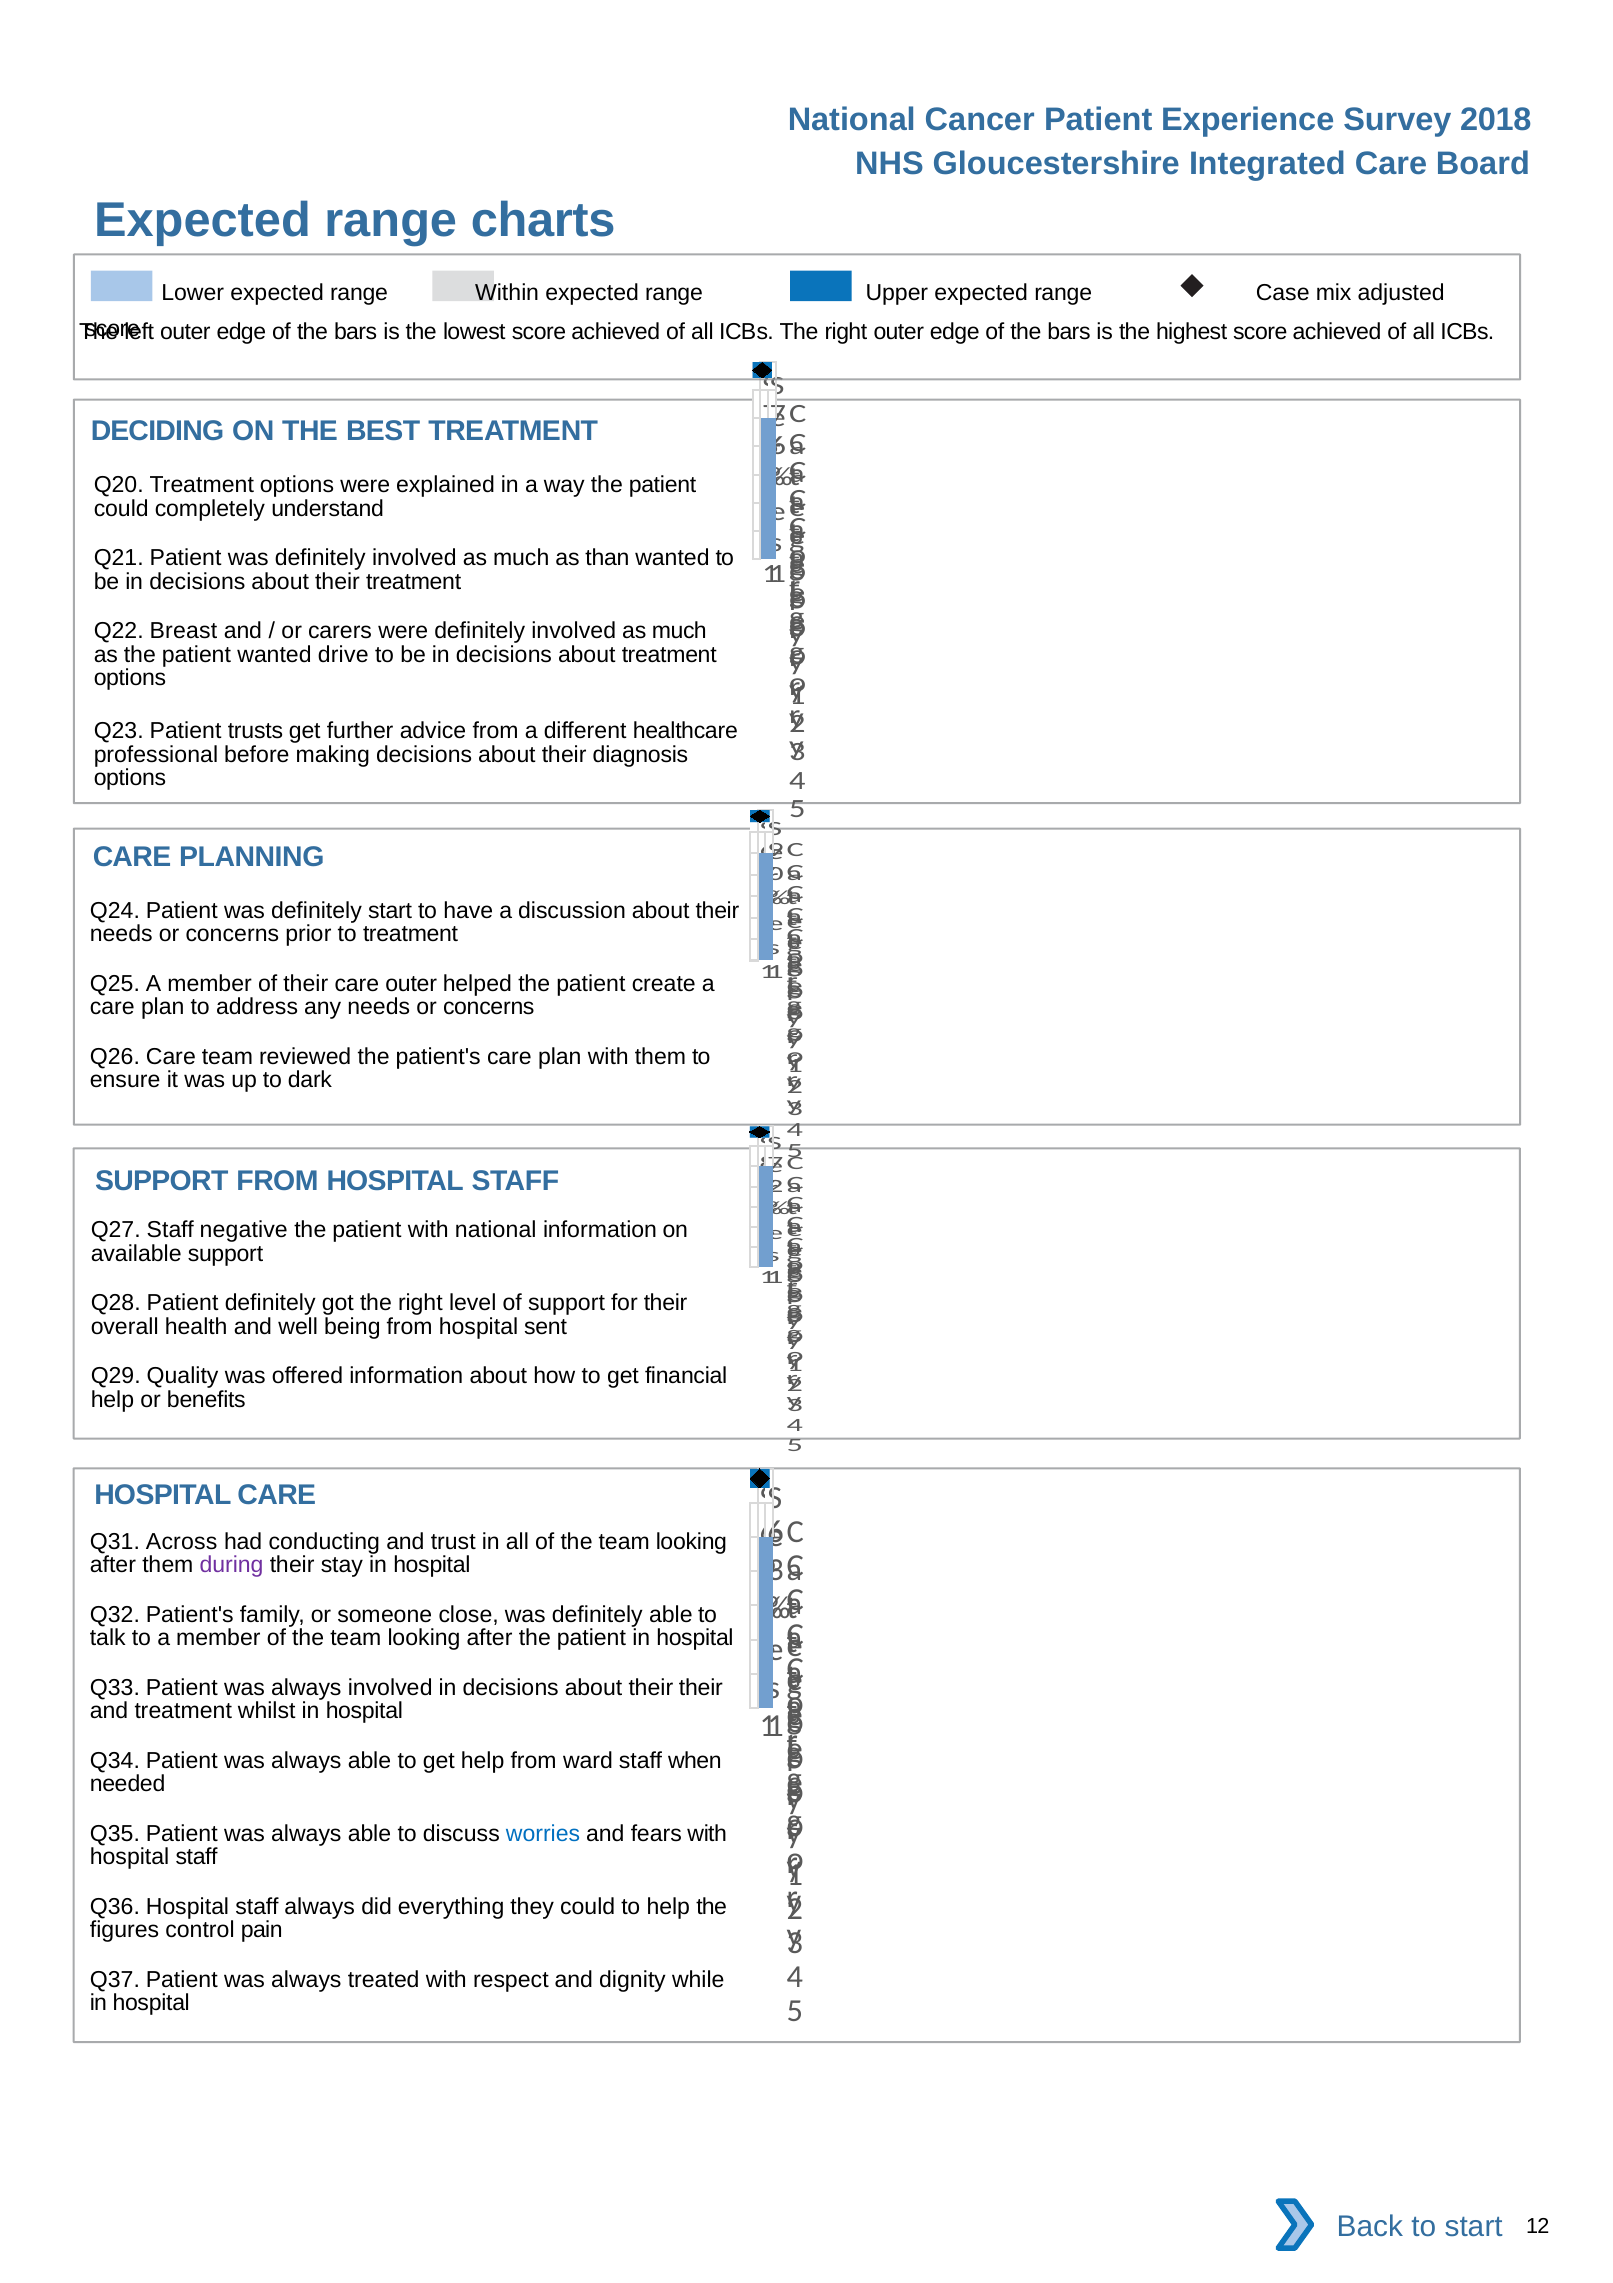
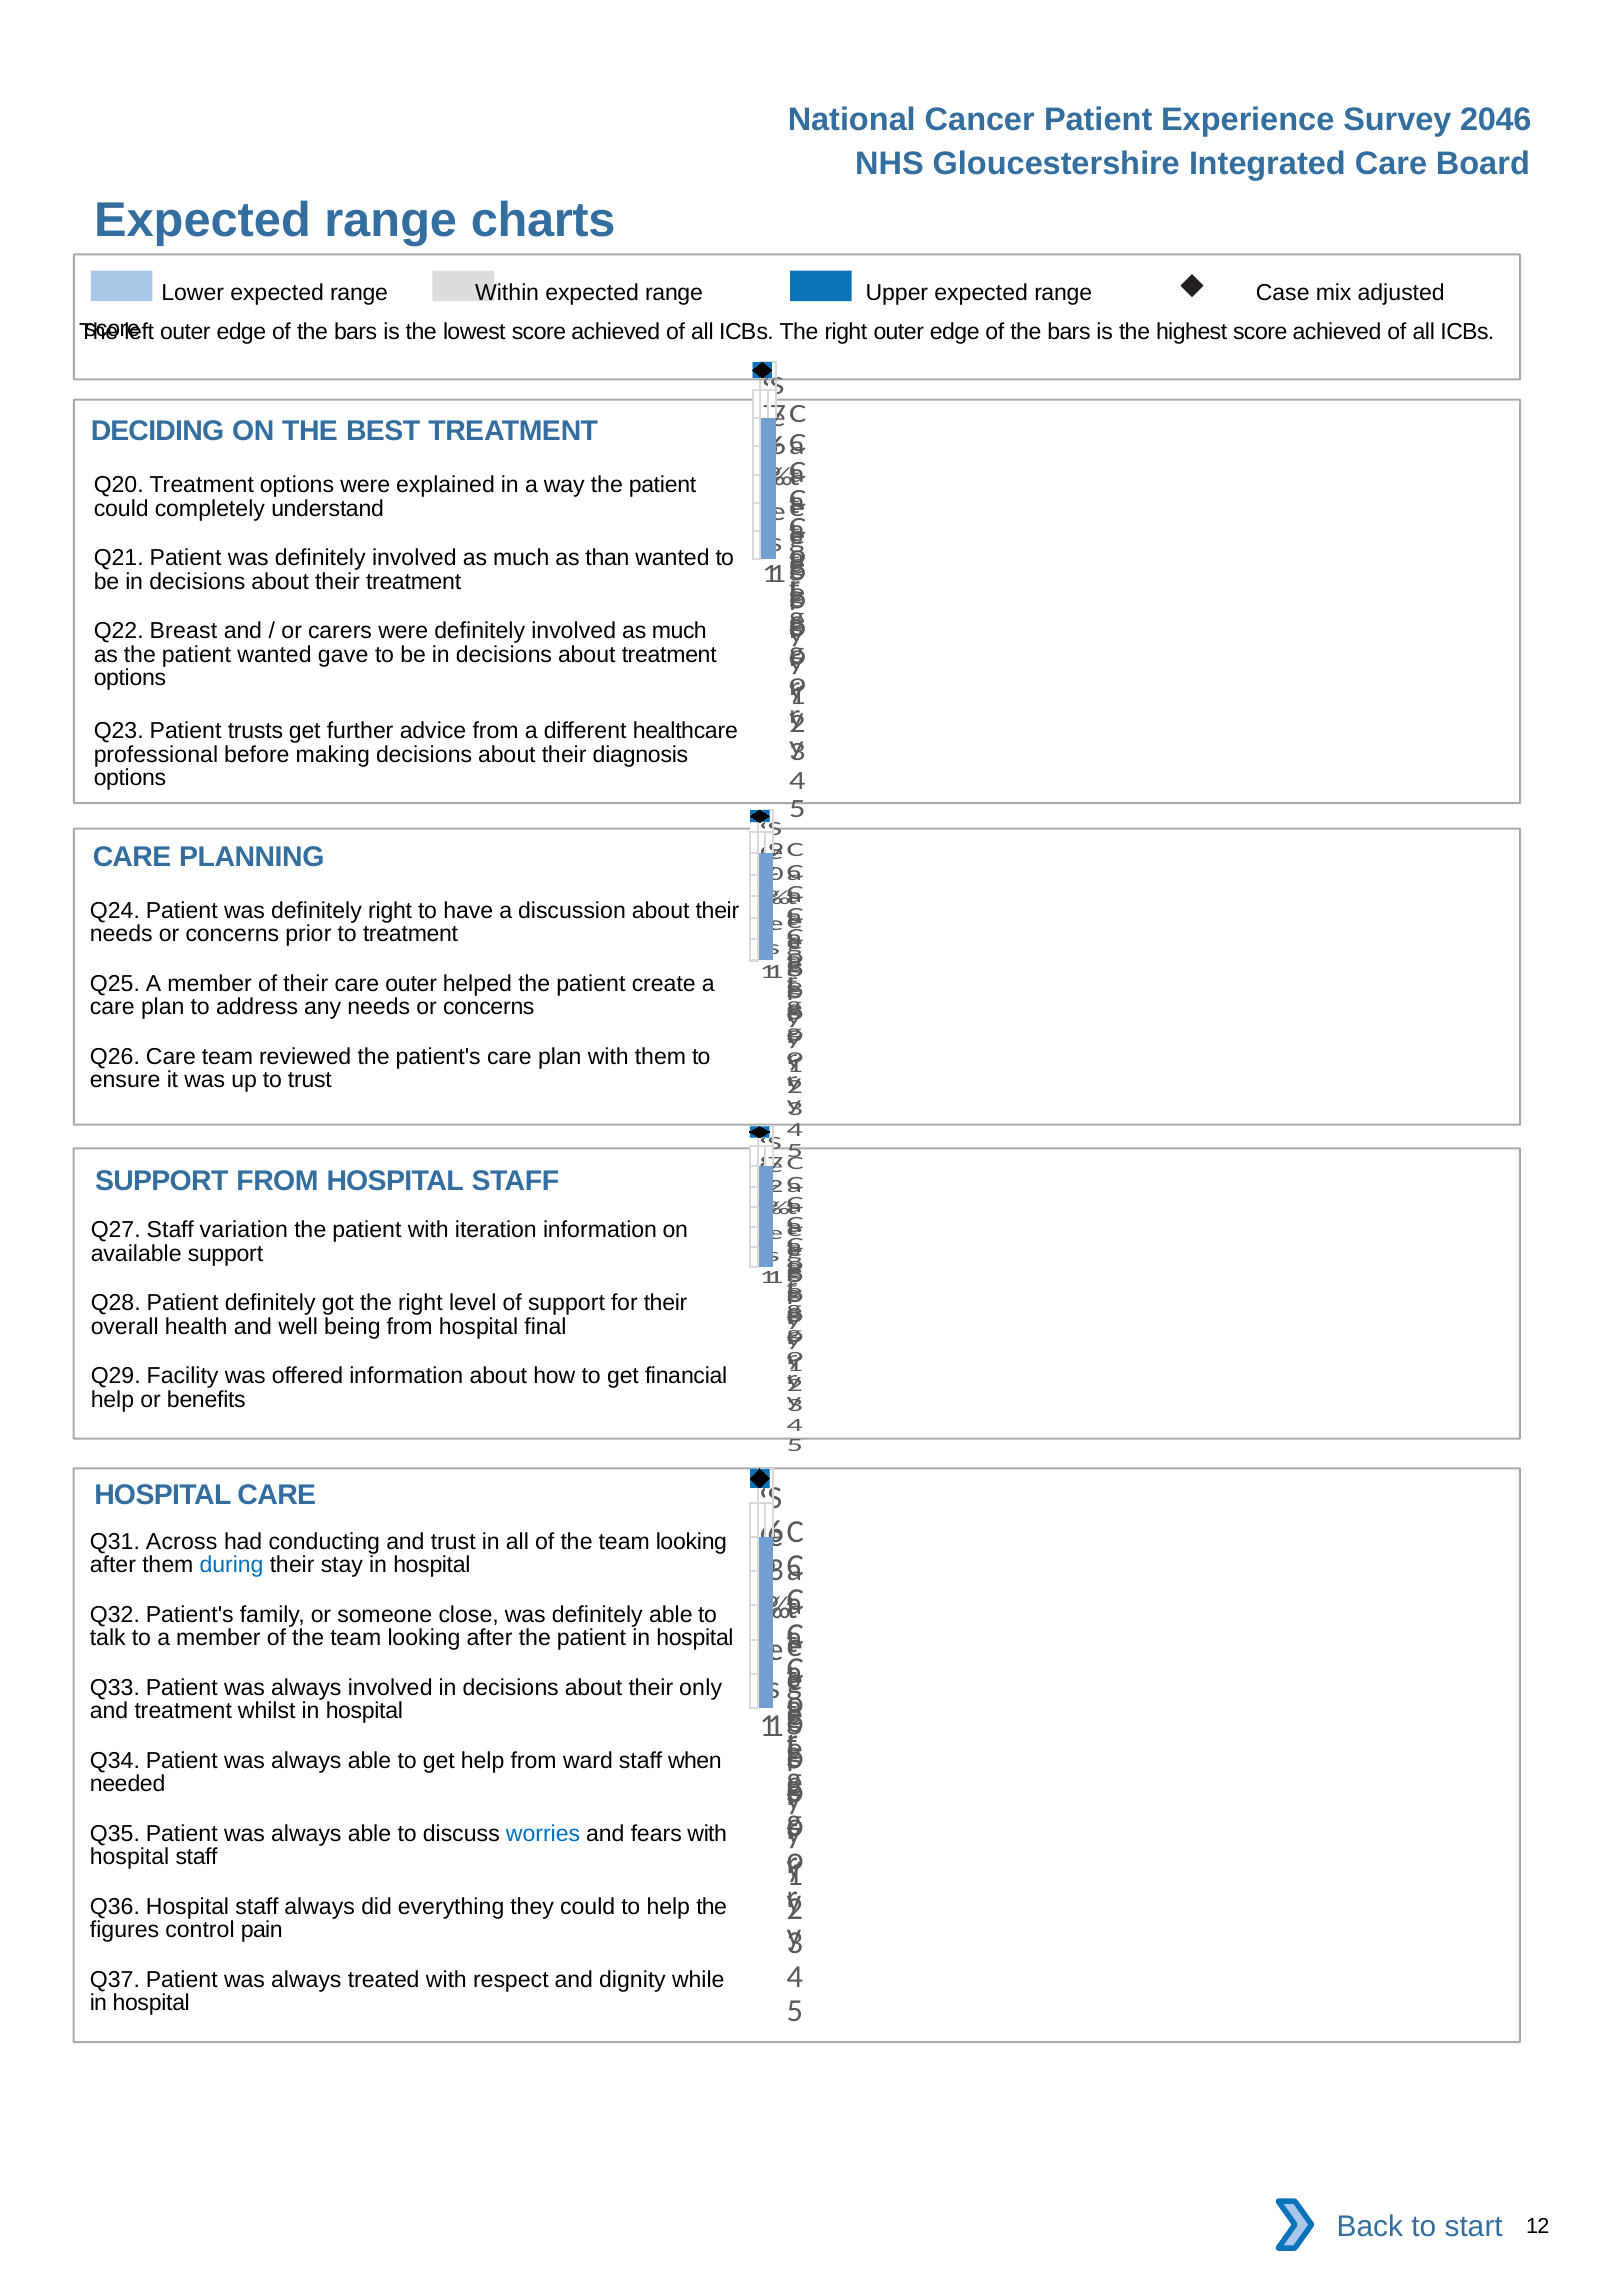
2018: 2018 -> 2046
drive: drive -> gave
definitely start: start -> right
to dark: dark -> trust
negative: negative -> variation
with national: national -> iteration
sent: sent -> final
Quality: Quality -> Facility
during colour: purple -> blue
their their: their -> only
